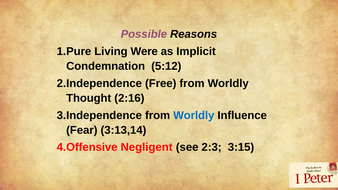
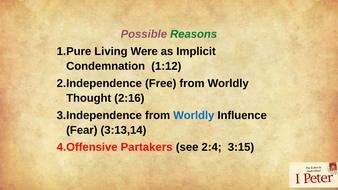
Reasons colour: black -> green
5:12: 5:12 -> 1:12
Negligent: Negligent -> Partakers
2:3: 2:3 -> 2:4
